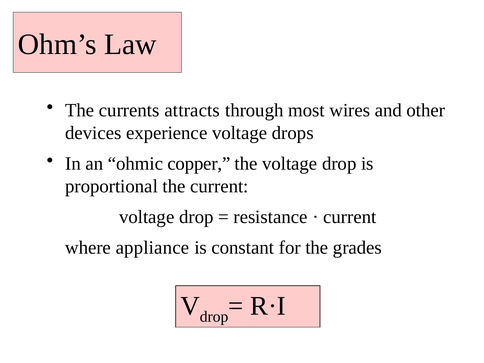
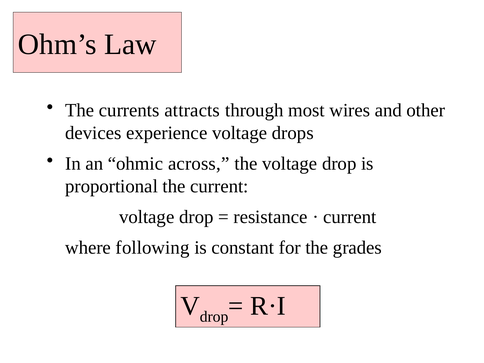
copper: copper -> across
appliance: appliance -> following
